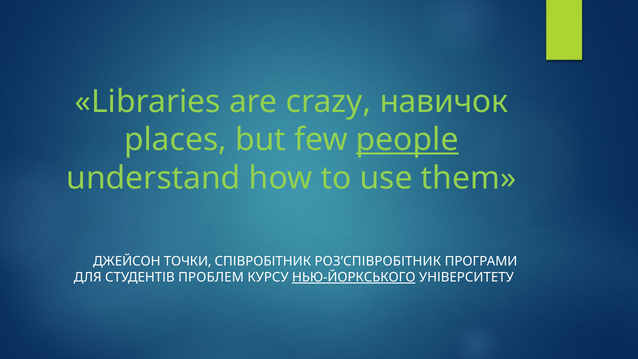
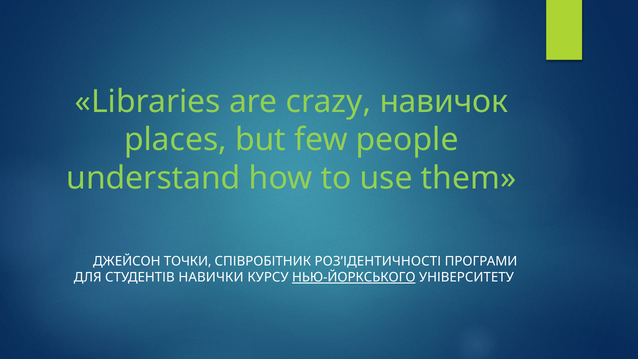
people underline: present -> none
РОЗ’СПІВРОБІТНИК: РОЗ’СПІВРОБІТНИК -> РОЗ’ІДЕНТИЧНОСТІ
ПРОБЛЕМ: ПРОБЛЕМ -> НАВИЧКИ
